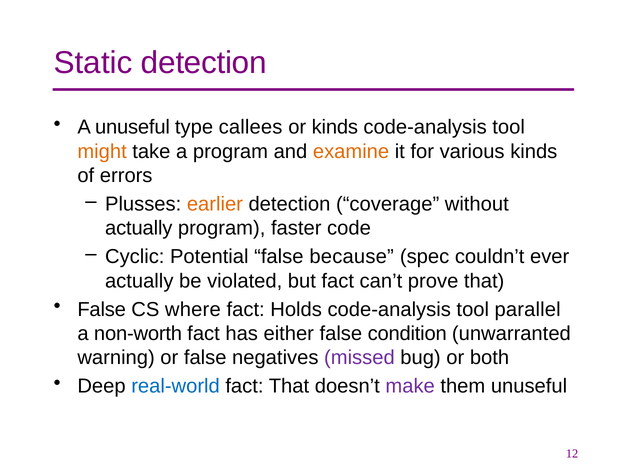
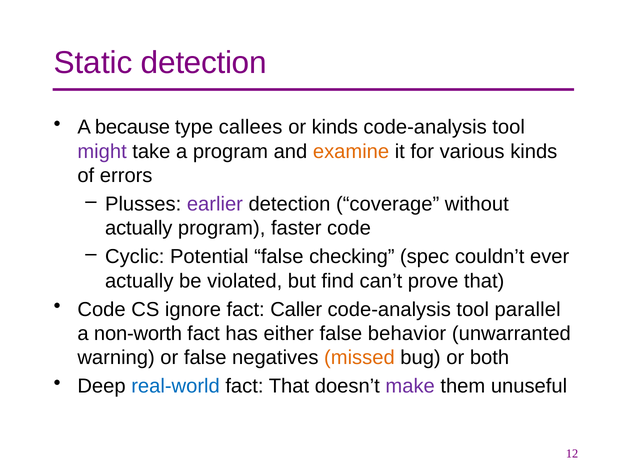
A unuseful: unuseful -> because
might colour: orange -> purple
earlier colour: orange -> purple
because: because -> checking
but fact: fact -> find
False at (102, 309): False -> Code
where: where -> ignore
Holds: Holds -> Caller
condition: condition -> behavior
missed colour: purple -> orange
